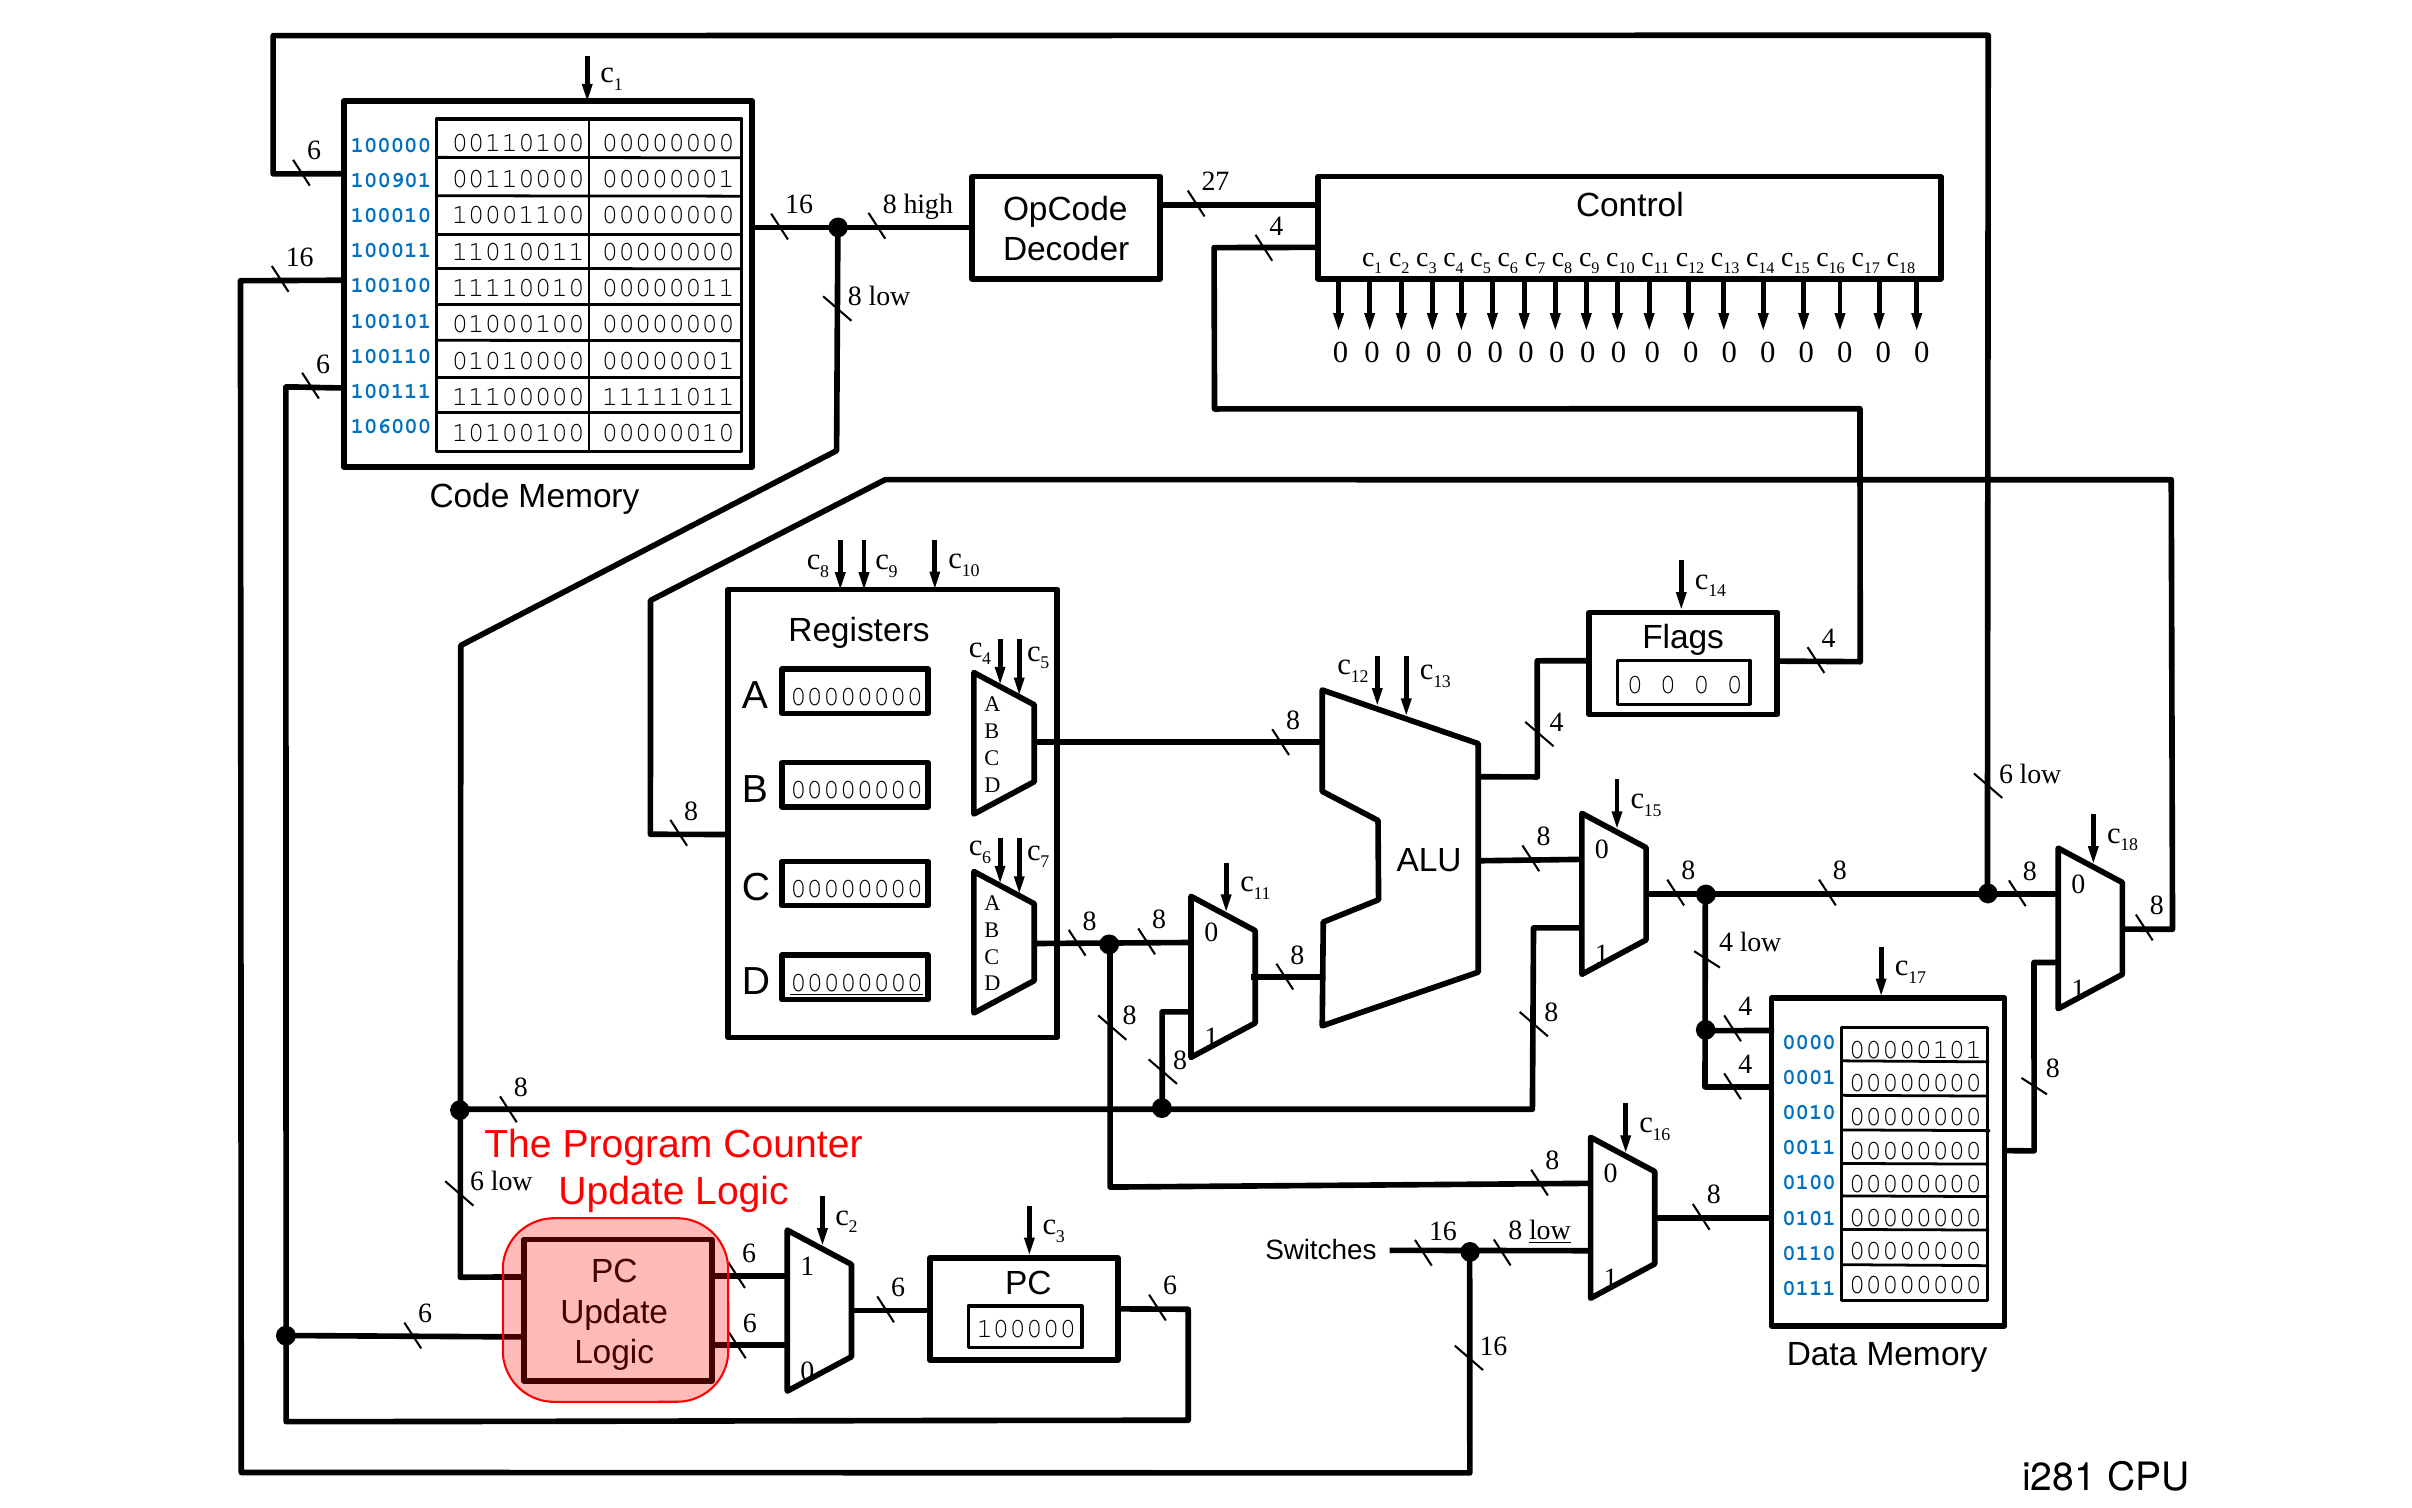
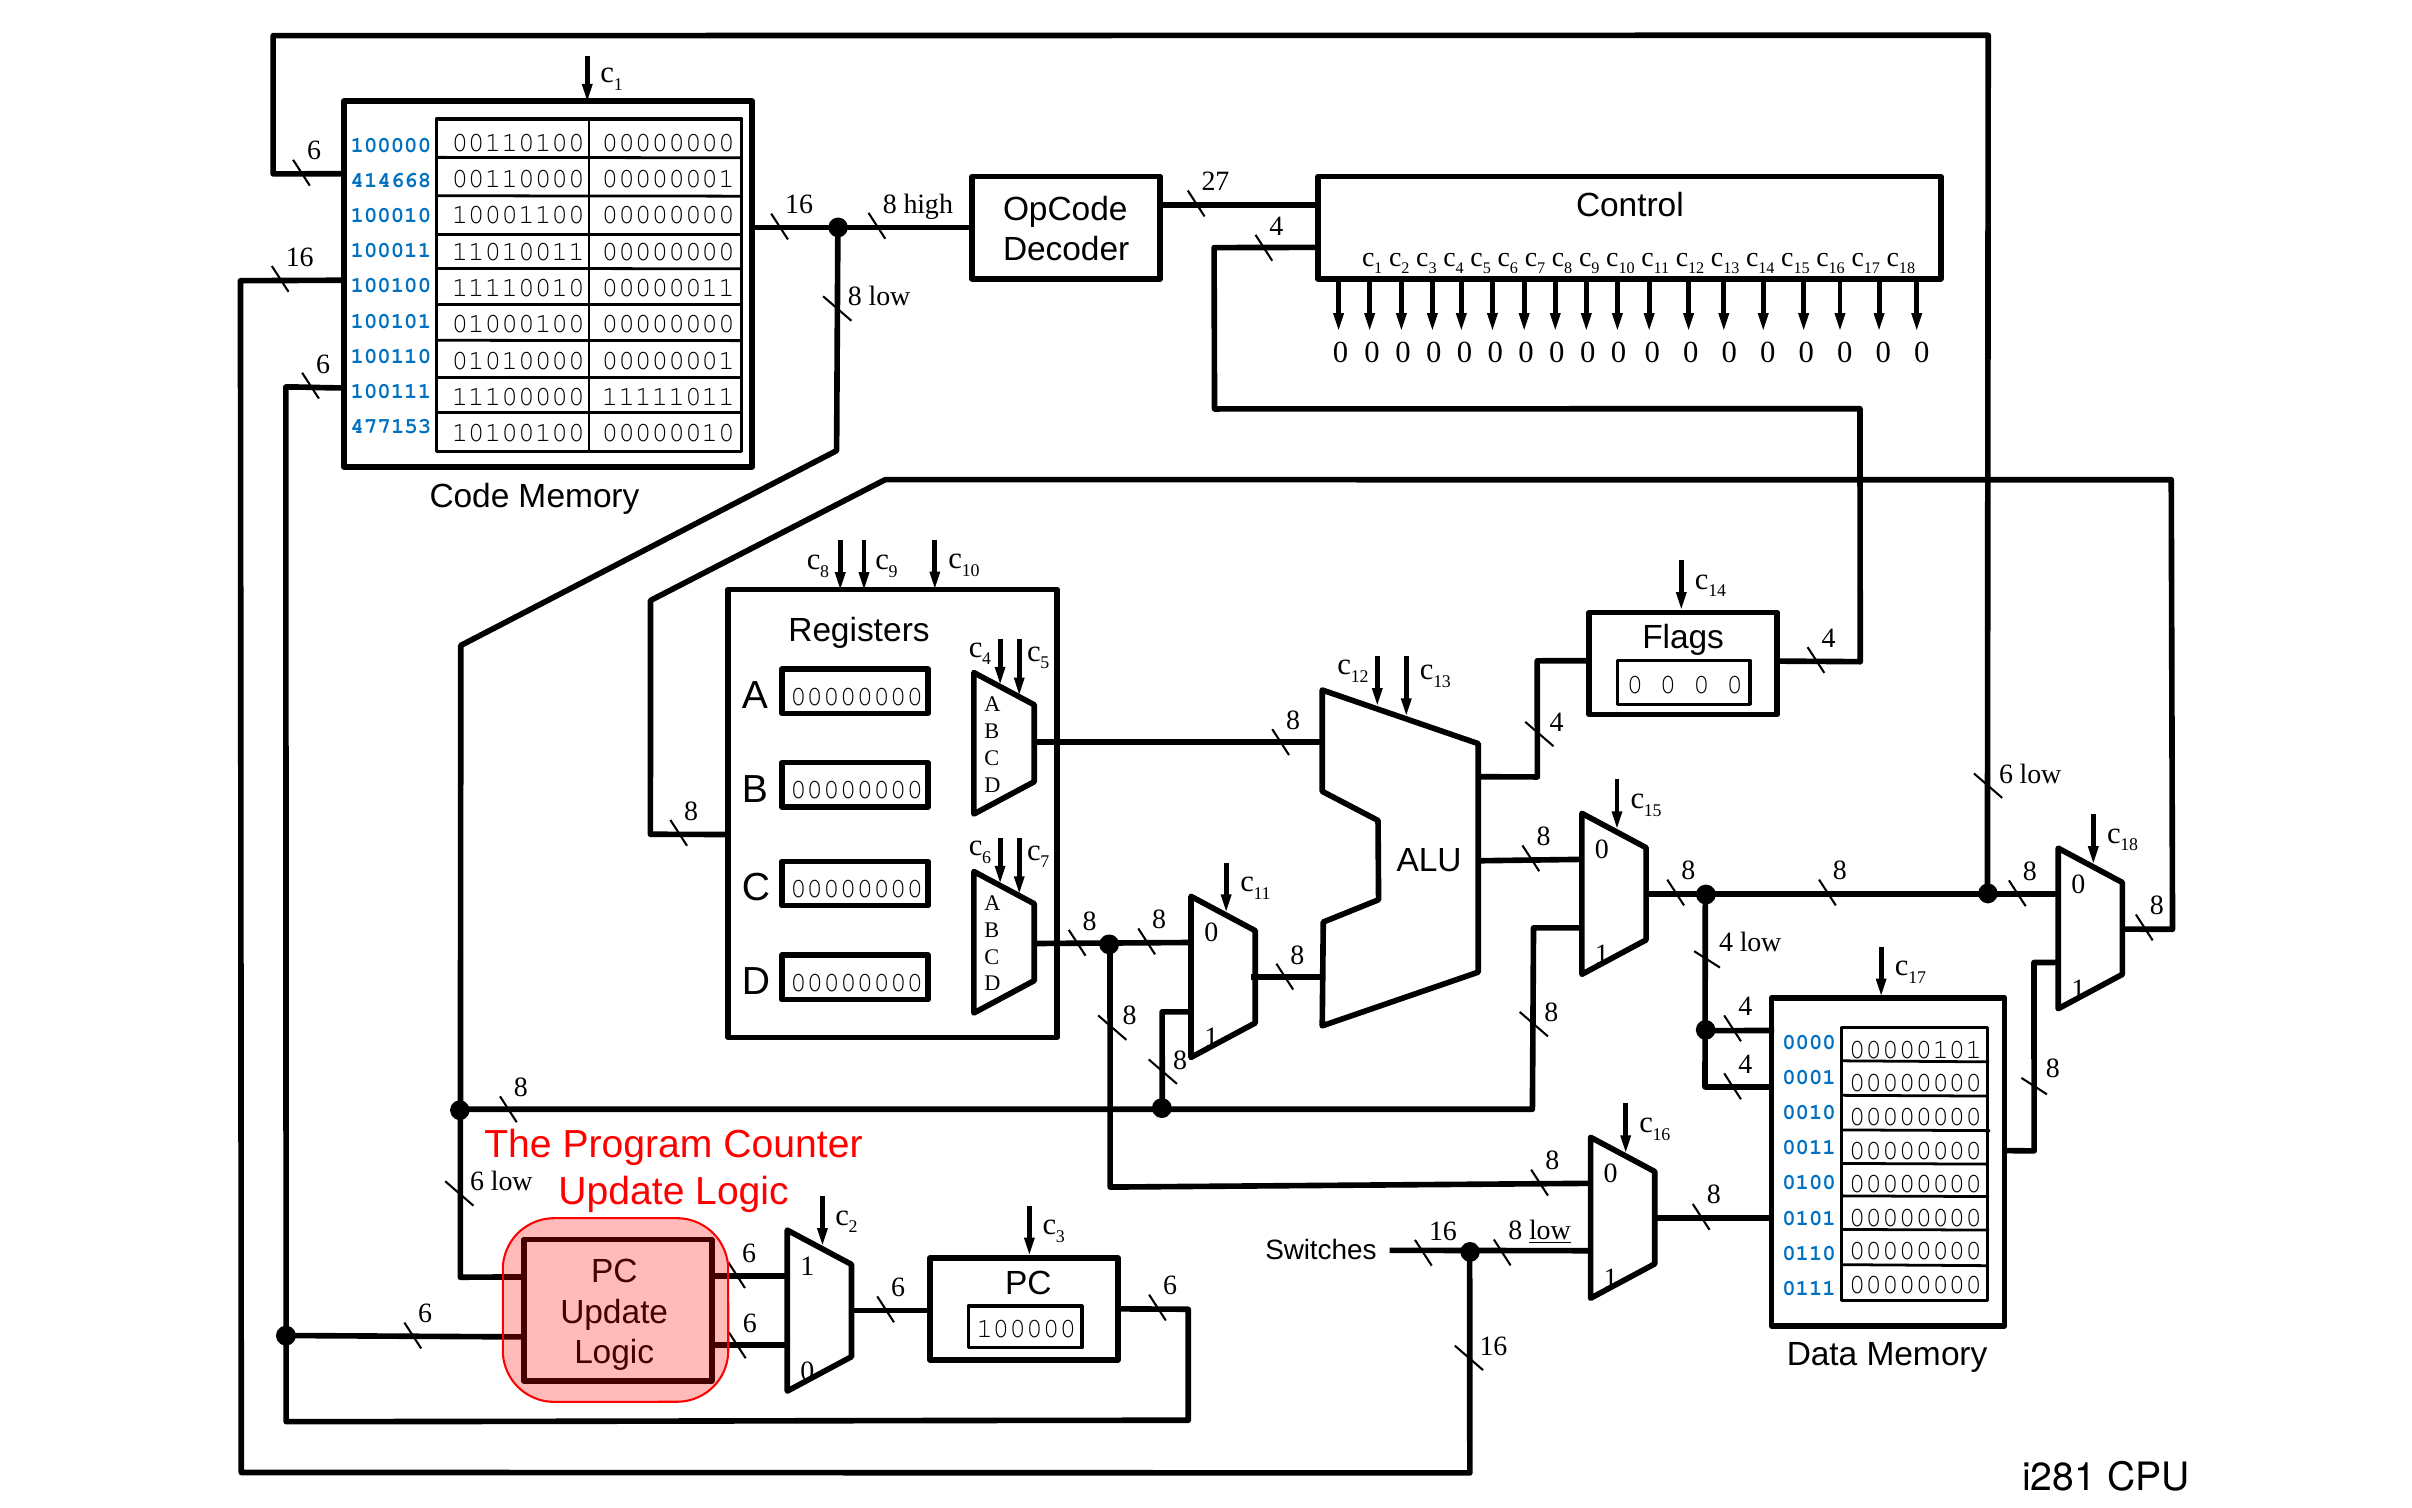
100901: 100901 -> 414668
106000: 106000 -> 477153
00000000 at (857, 982) underline: present -> none
